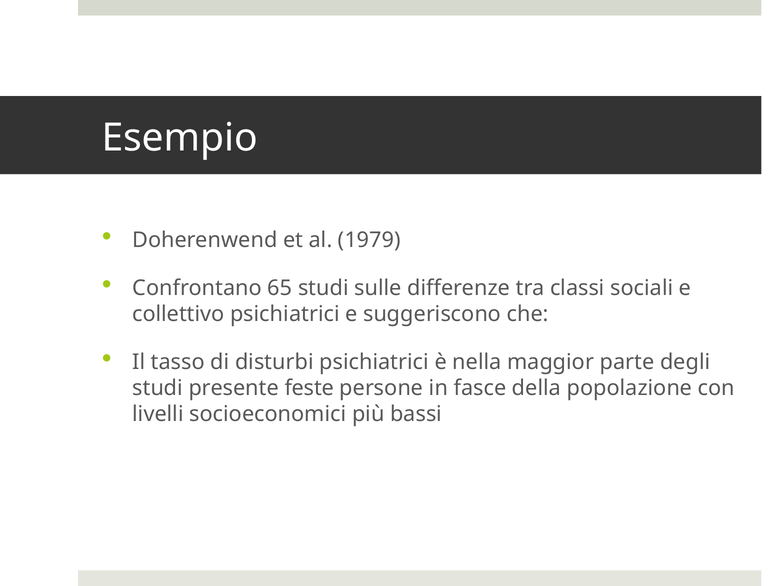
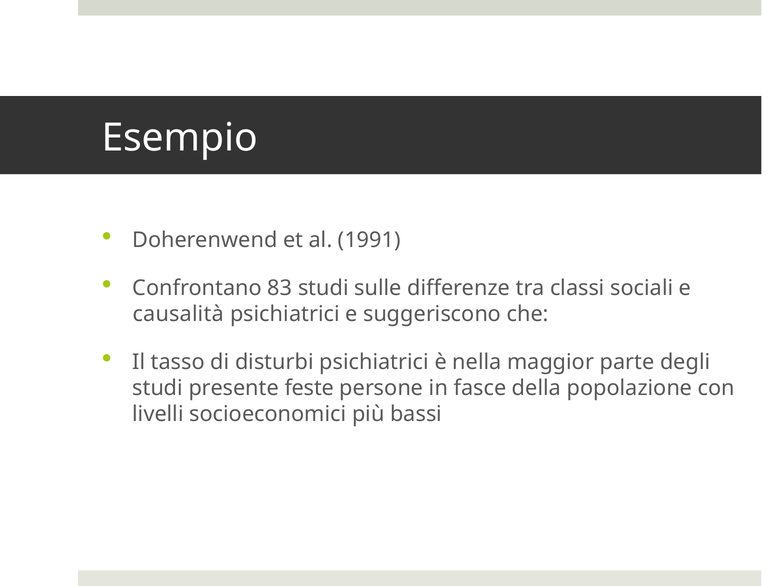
1979: 1979 -> 1991
65: 65 -> 83
collettivo: collettivo -> causalità
